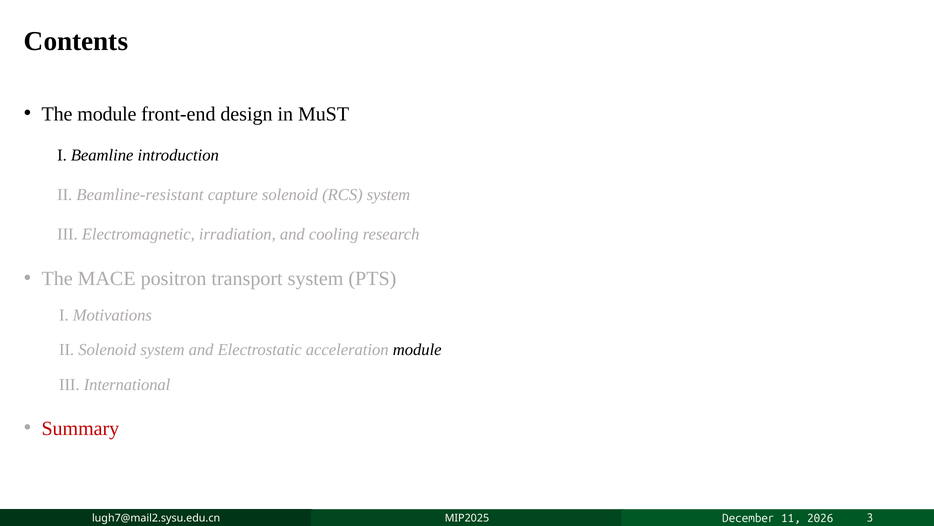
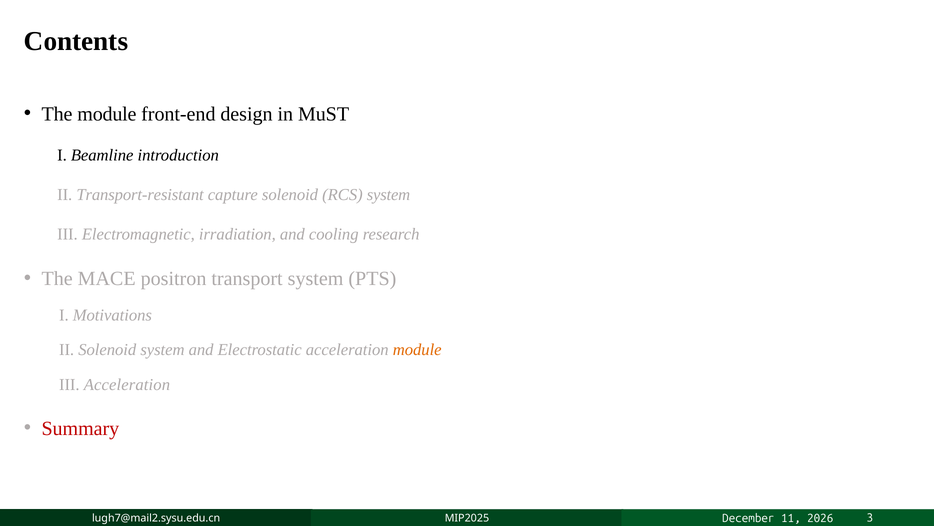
Beamline-resistant: Beamline-resistant -> Transport-resistant
module at (417, 349) colour: black -> orange
III International: International -> Acceleration
